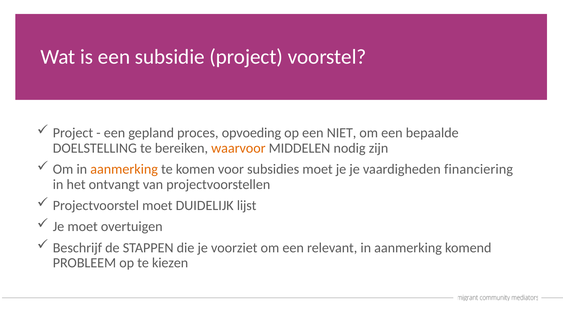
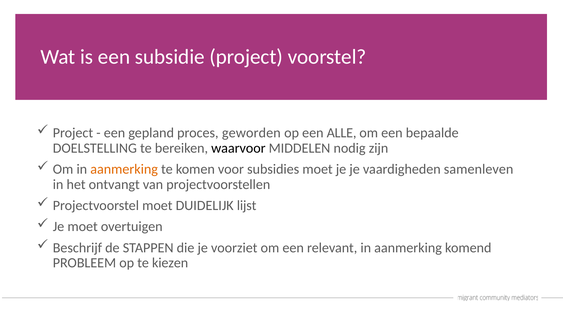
opvoeding: opvoeding -> geworden
NIET: NIET -> ALLE
waarvoor colour: orange -> black
financiering: financiering -> samenleven
